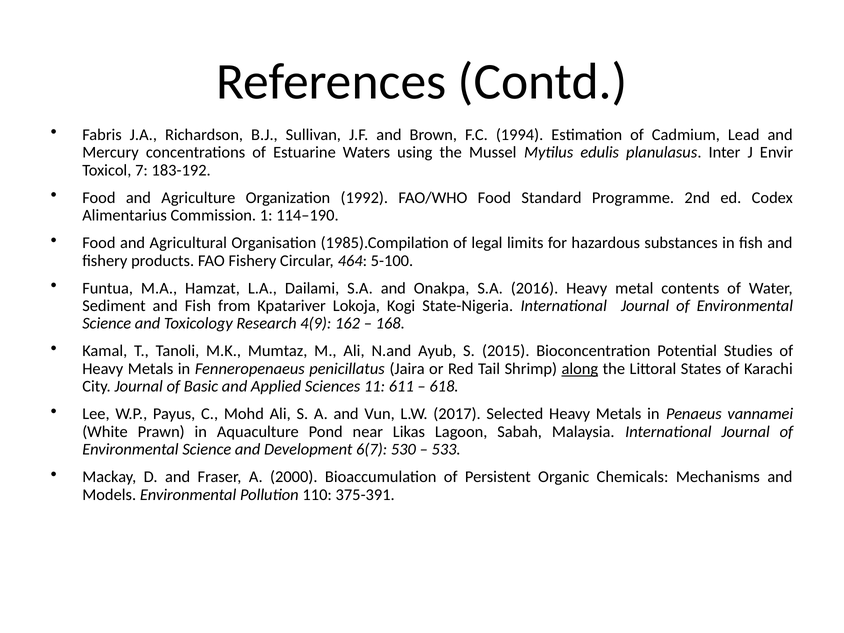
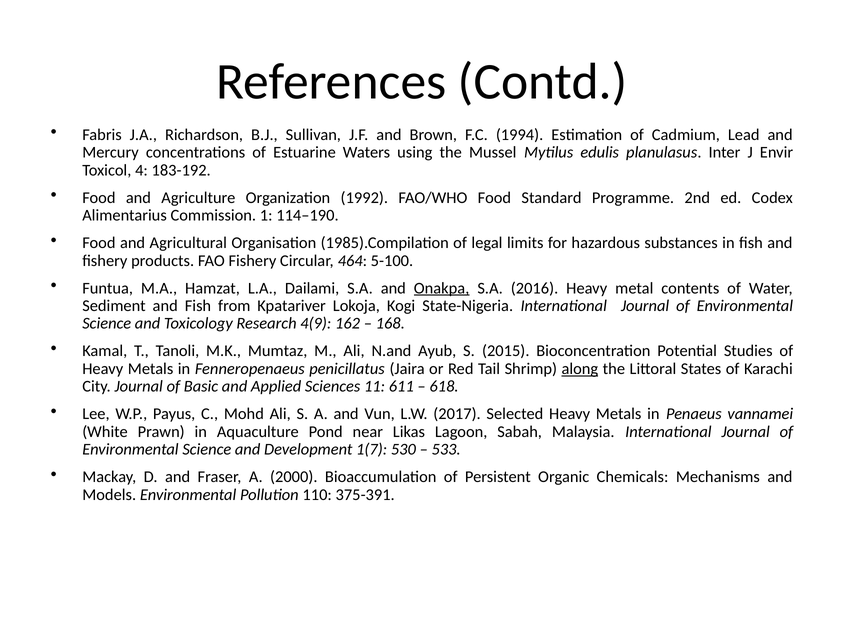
7: 7 -> 4
Onakpa underline: none -> present
6(7: 6(7 -> 1(7
